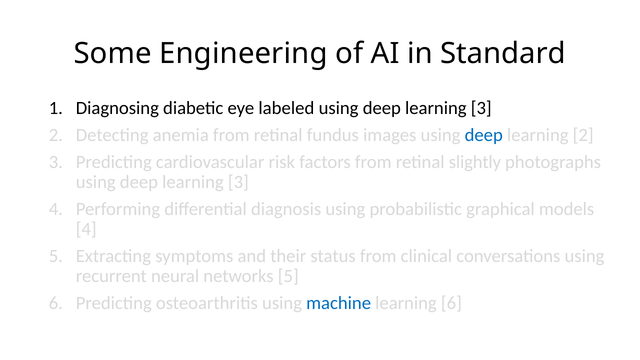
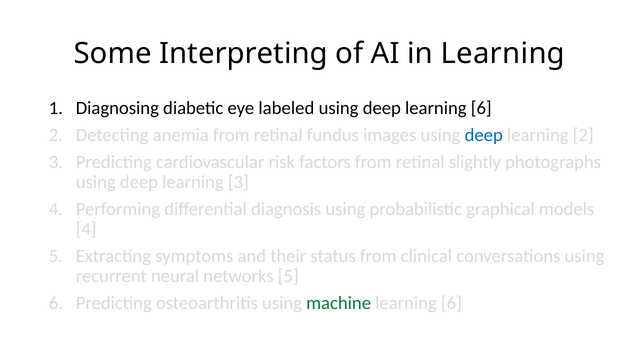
Engineering: Engineering -> Interpreting
in Standard: Standard -> Learning
3 at (481, 108): 3 -> 6
machine colour: blue -> green
